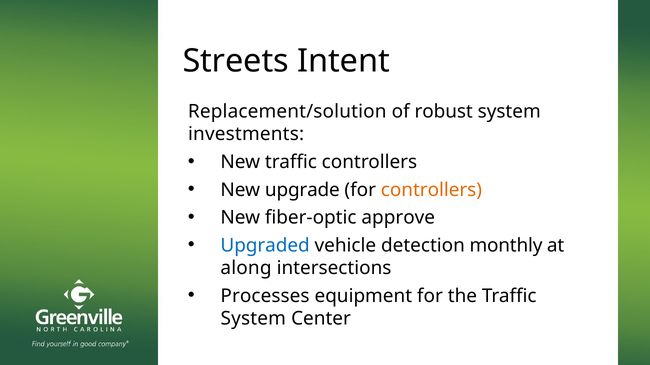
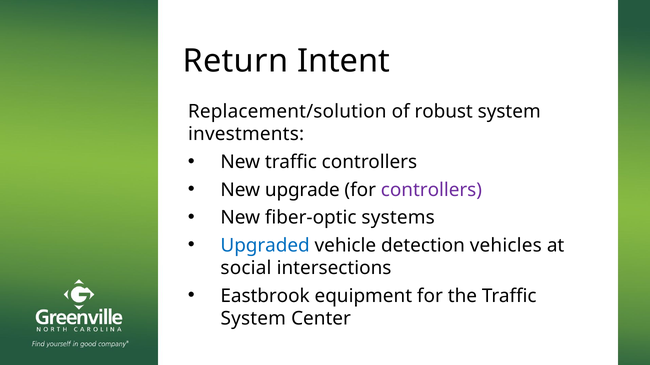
Streets: Streets -> Return
controllers at (431, 190) colour: orange -> purple
approve: approve -> systems
monthly: monthly -> vehicles
along: along -> social
Processes: Processes -> Eastbrook
